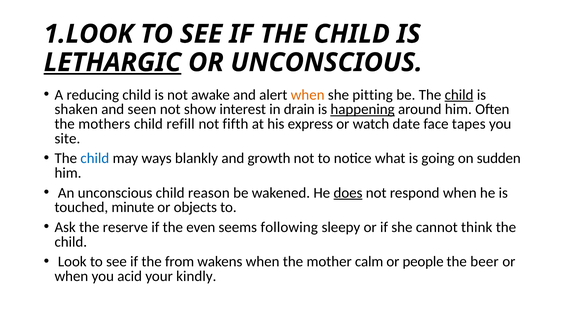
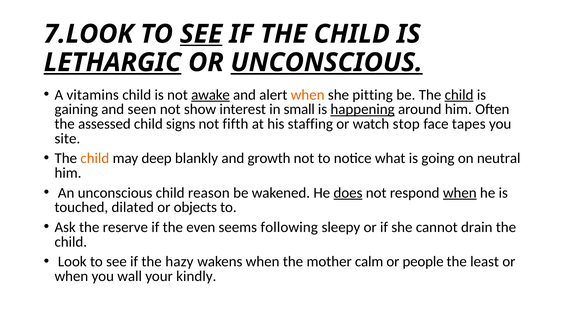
1.LOOK: 1.LOOK -> 7.LOOK
SEE at (201, 34) underline: none -> present
UNCONSCIOUS at (327, 62) underline: none -> present
reducing: reducing -> vitamins
awake underline: none -> present
shaken: shaken -> gaining
drain: drain -> small
mothers: mothers -> assessed
refill: refill -> signs
express: express -> staffing
date: date -> stop
child at (95, 158) colour: blue -> orange
ways: ways -> deep
sudden: sudden -> neutral
when at (460, 193) underline: none -> present
minute: minute -> dilated
think: think -> drain
from: from -> hazy
beer: beer -> least
acid: acid -> wall
